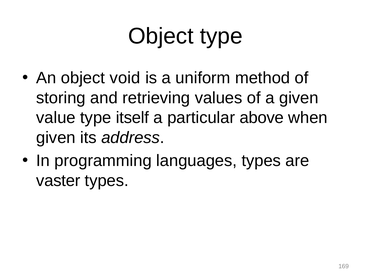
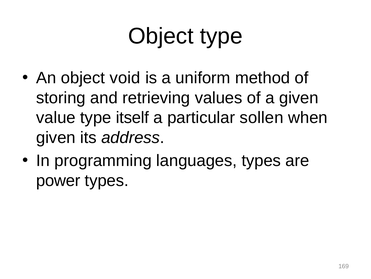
above: above -> sollen
vaster: vaster -> power
